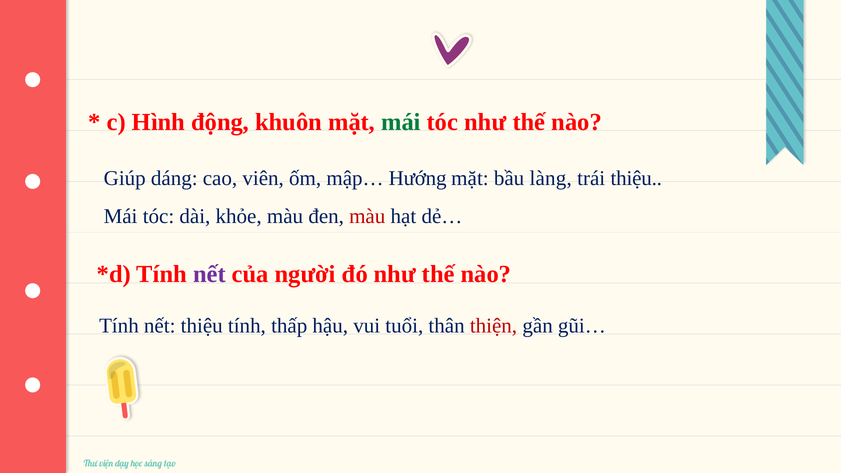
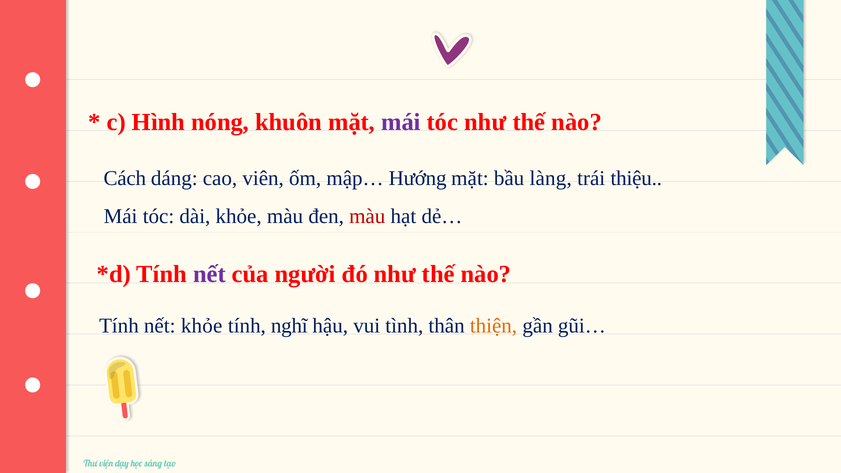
động: động -> nóng
mái at (401, 122) colour: green -> purple
Giúp: Giúp -> Cách
nết thiệu: thiệu -> khỏe
thấp: thấp -> nghĩ
tuổi: tuổi -> tình
thiện colour: red -> orange
